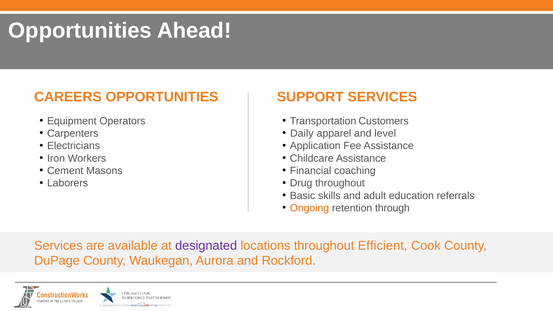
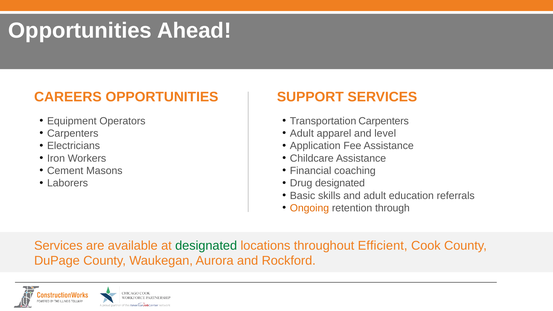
Transportation Customers: Customers -> Carpenters
Daily at (302, 133): Daily -> Adult
Drug throughout: throughout -> designated
designated at (206, 246) colour: purple -> green
